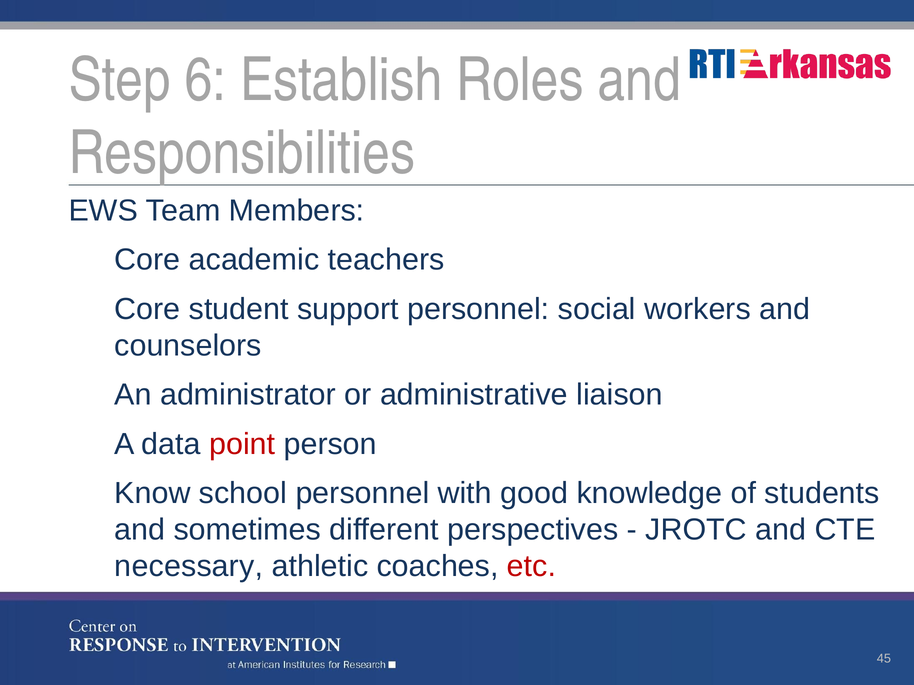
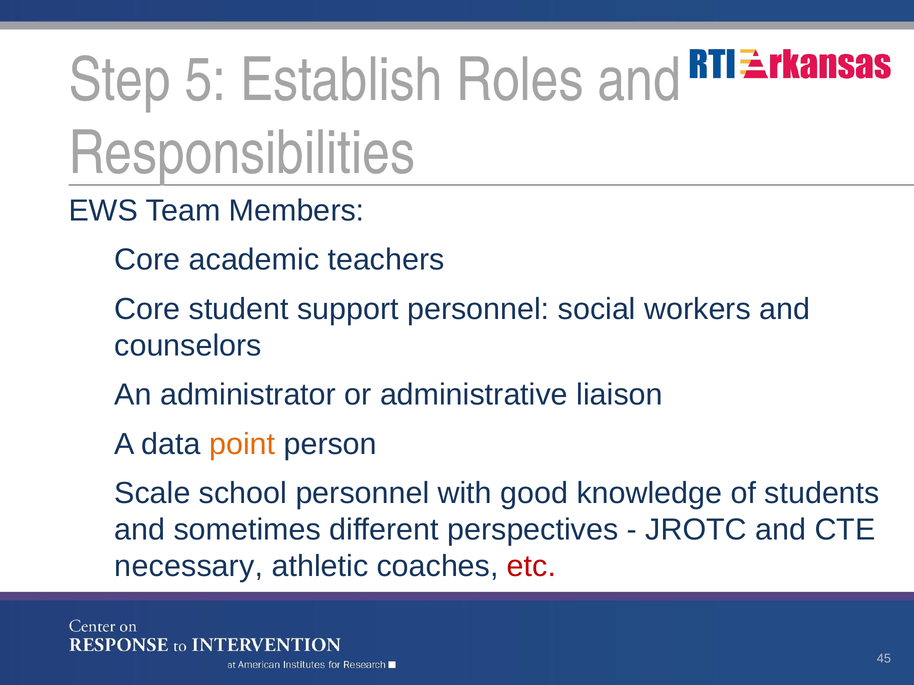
6: 6 -> 5
point colour: red -> orange
Know: Know -> Scale
